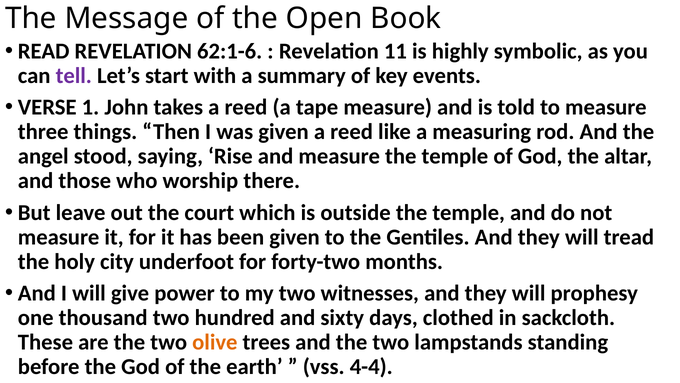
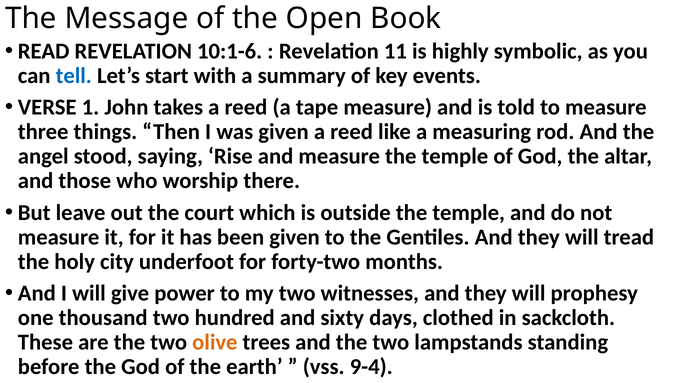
62:1-6: 62:1-6 -> 10:1-6
tell colour: purple -> blue
4-4: 4-4 -> 9-4
